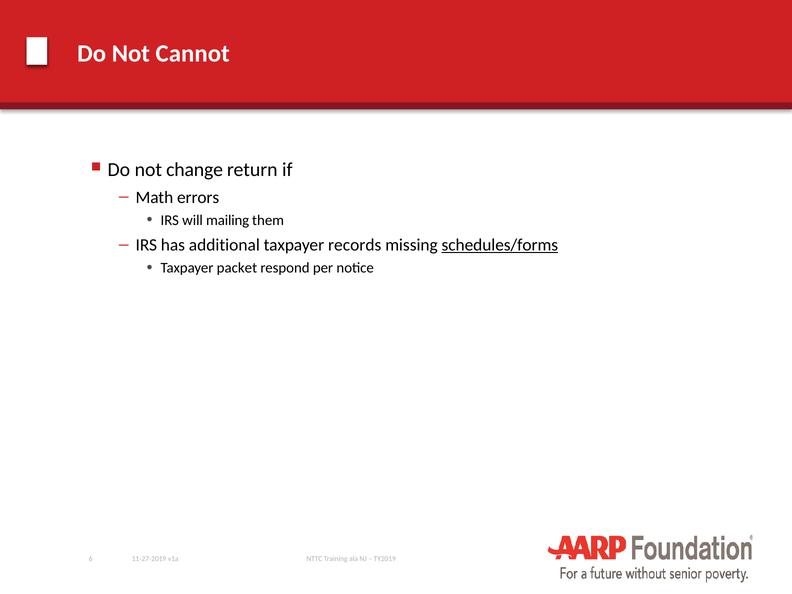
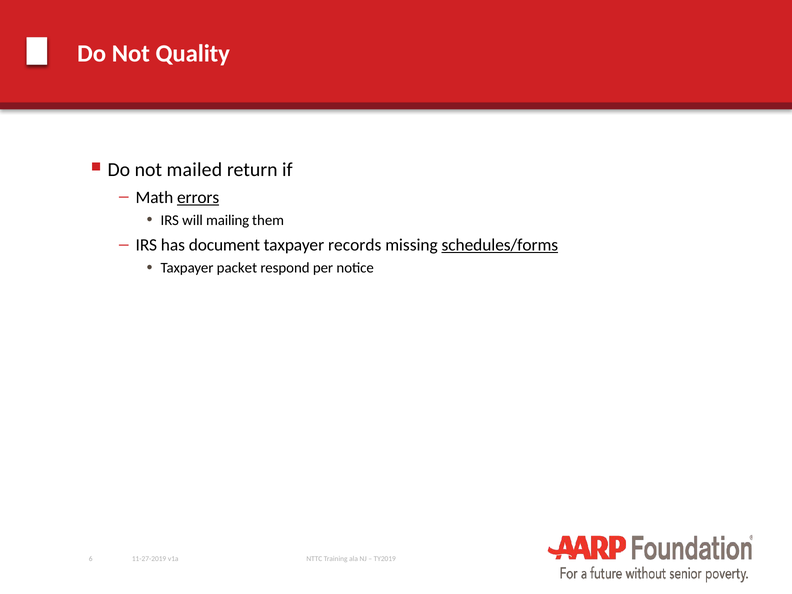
Cannot: Cannot -> Quality
change: change -> mailed
errors underline: none -> present
additional: additional -> document
